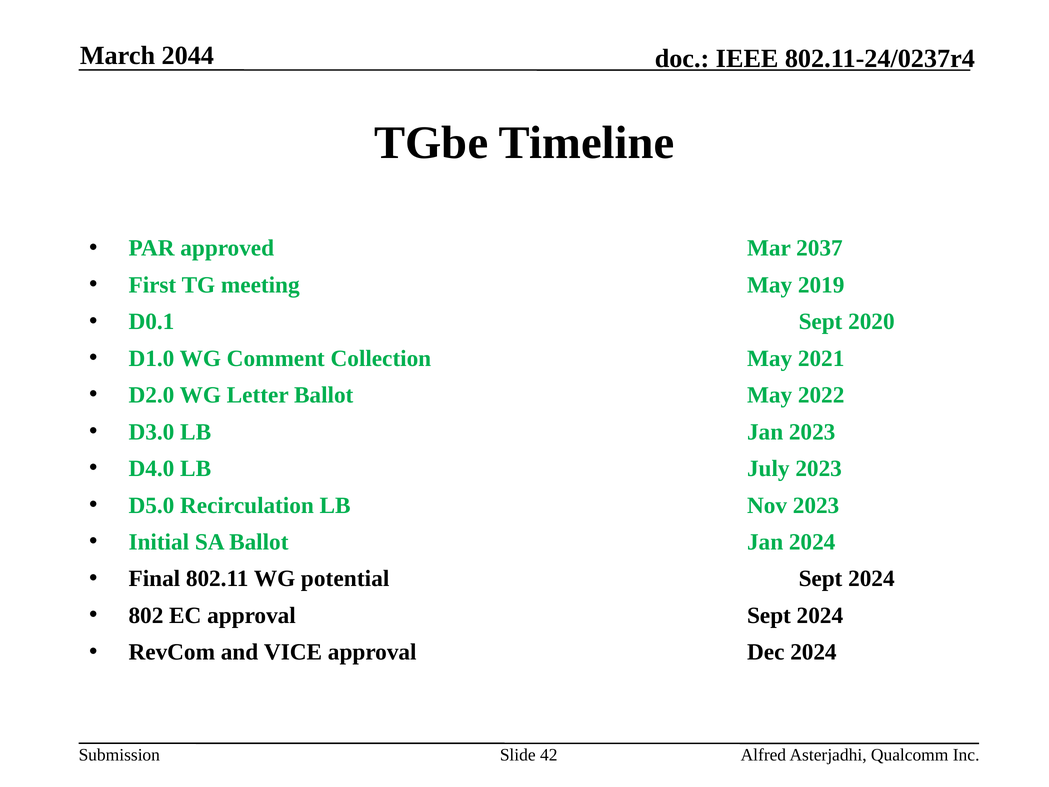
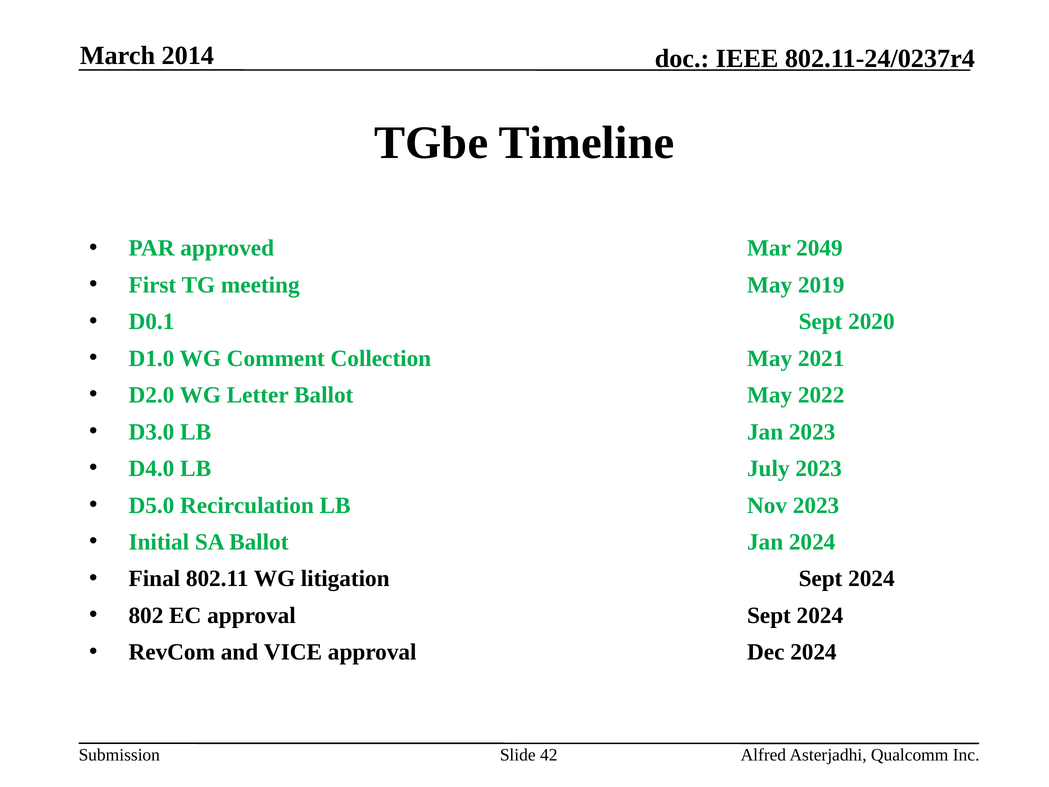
2044: 2044 -> 2014
2037: 2037 -> 2049
potential: potential -> litigation
